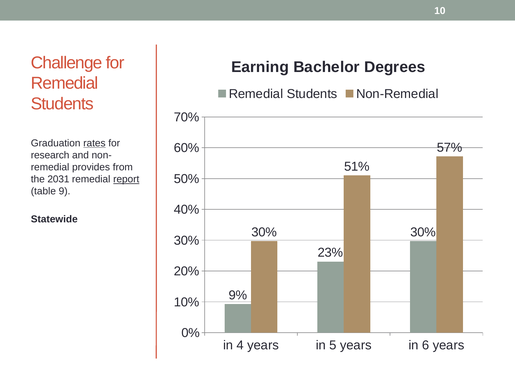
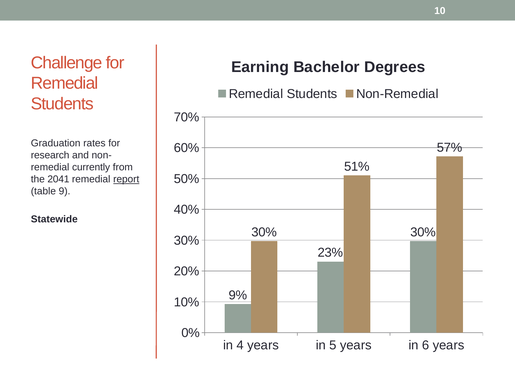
rates underline: present -> none
provides: provides -> currently
2031: 2031 -> 2041
